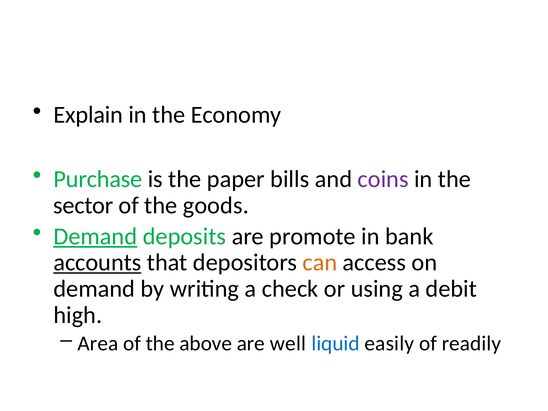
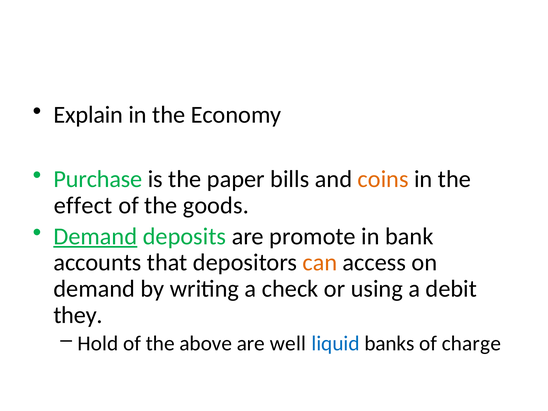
coins colour: purple -> orange
sector: sector -> effect
accounts underline: present -> none
high: high -> they
Area: Area -> Hold
easily: easily -> banks
readily: readily -> charge
